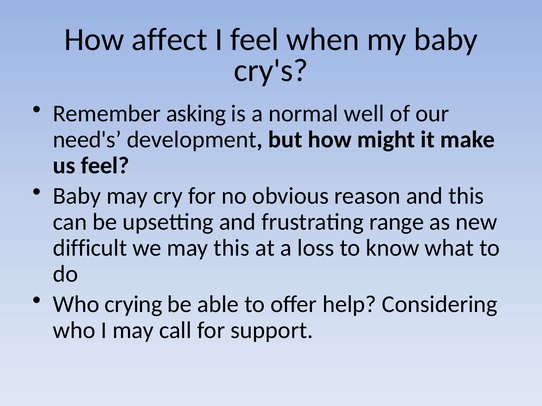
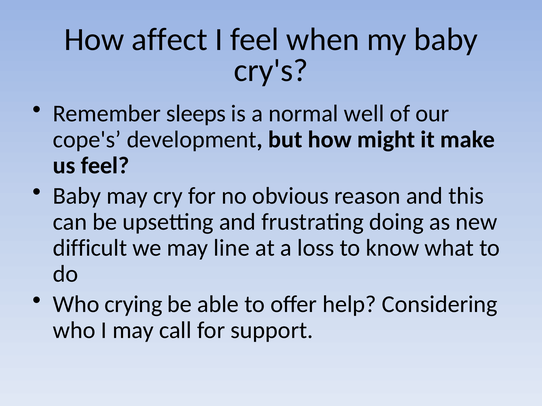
asking: asking -> sleeps
need's: need's -> cope's
range: range -> doing
may this: this -> line
